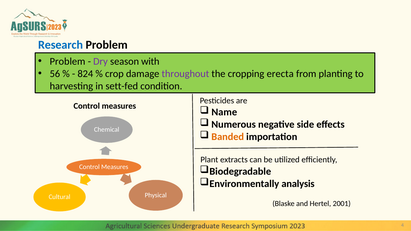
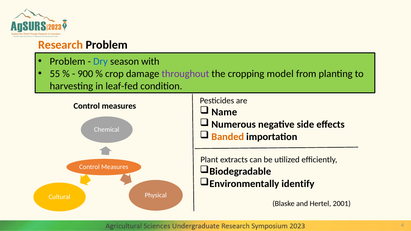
Research colour: blue -> orange
Dry colour: purple -> blue
56: 56 -> 55
824: 824 -> 900
erecta: erecta -> model
sett-fed: sett-fed -> leaf-fed
analysis: analysis -> identify
